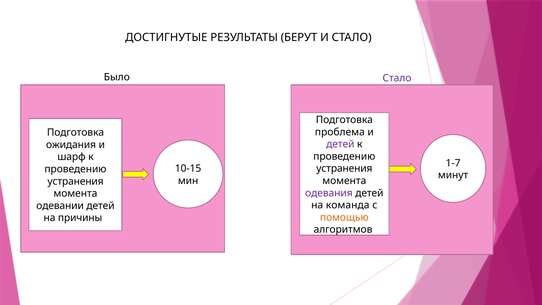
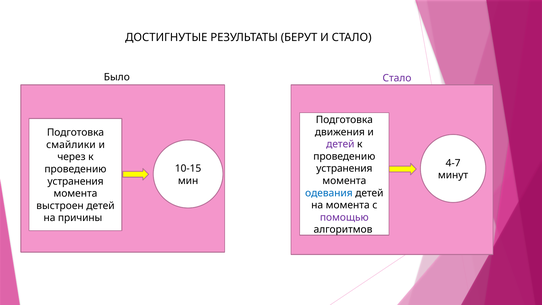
проблема: проблема -> движения
ожидания: ожидания -> смайлики
шарф: шарф -> через
1-7: 1-7 -> 4-7
одевания colour: purple -> blue
на команда: команда -> момента
одевании: одевании -> выстроен
помощью colour: orange -> purple
